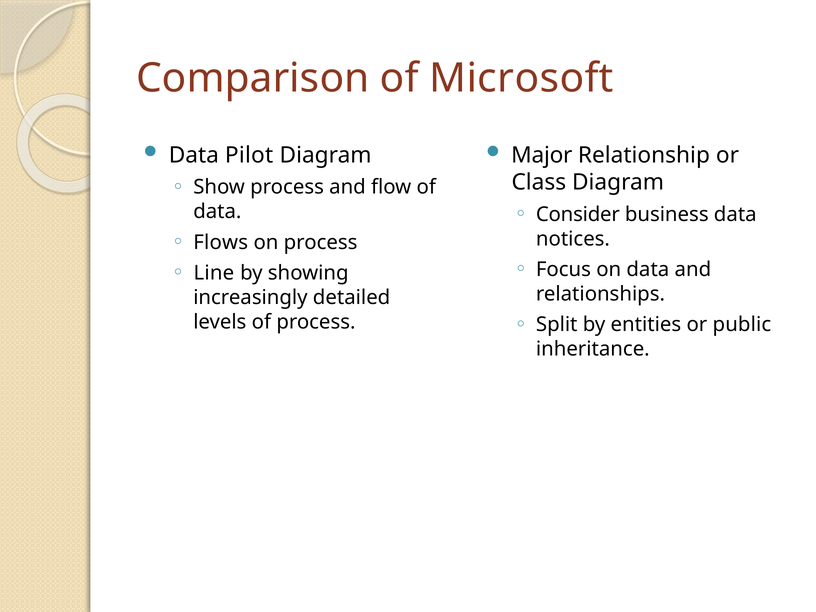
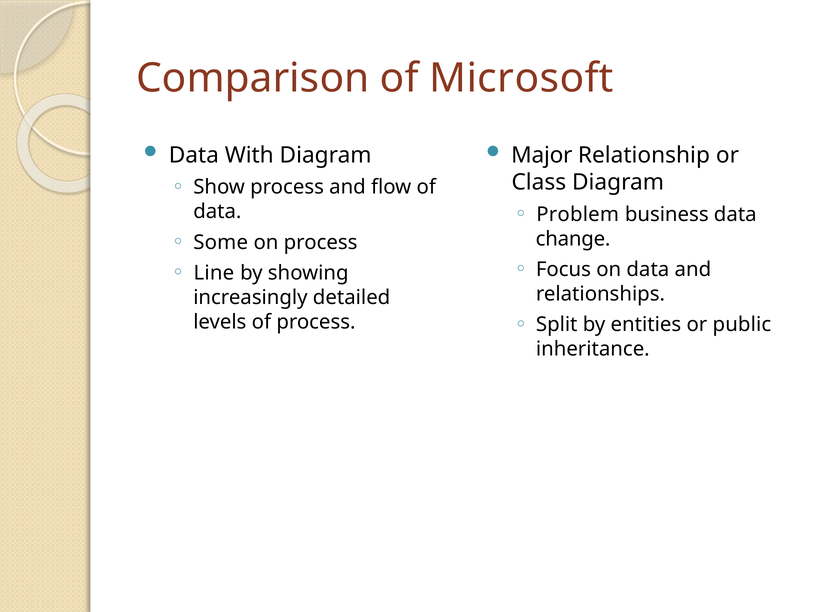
Pilot: Pilot -> With
Consider: Consider -> Problem
Flows: Flows -> Some
notices: notices -> change
